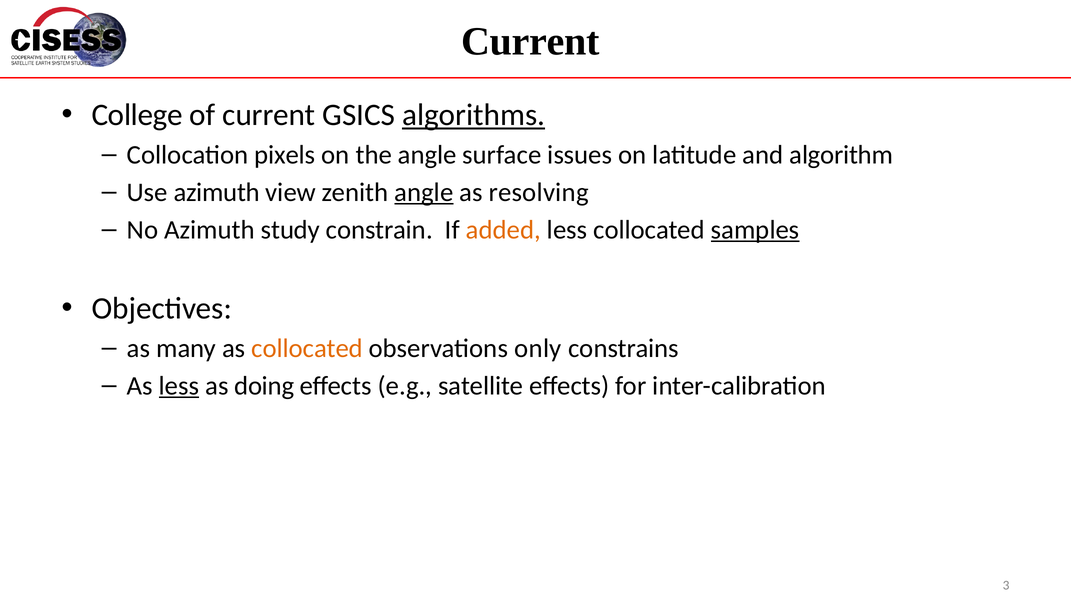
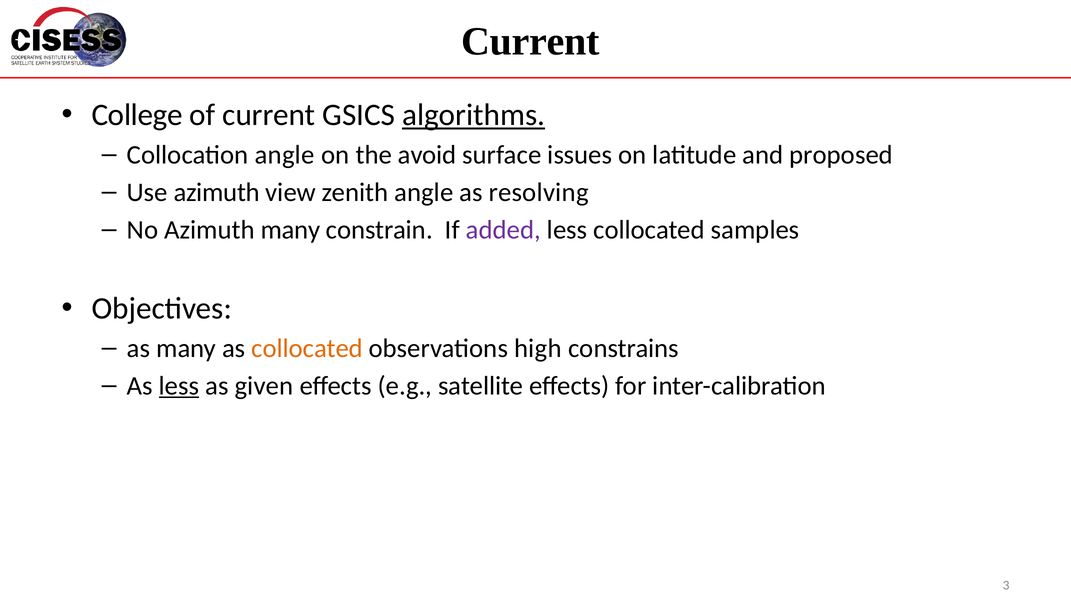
Collocation pixels: pixels -> angle
the angle: angle -> avoid
algorithm: algorithm -> proposed
angle at (424, 192) underline: present -> none
Azimuth study: study -> many
added colour: orange -> purple
samples underline: present -> none
only: only -> high
doing: doing -> given
